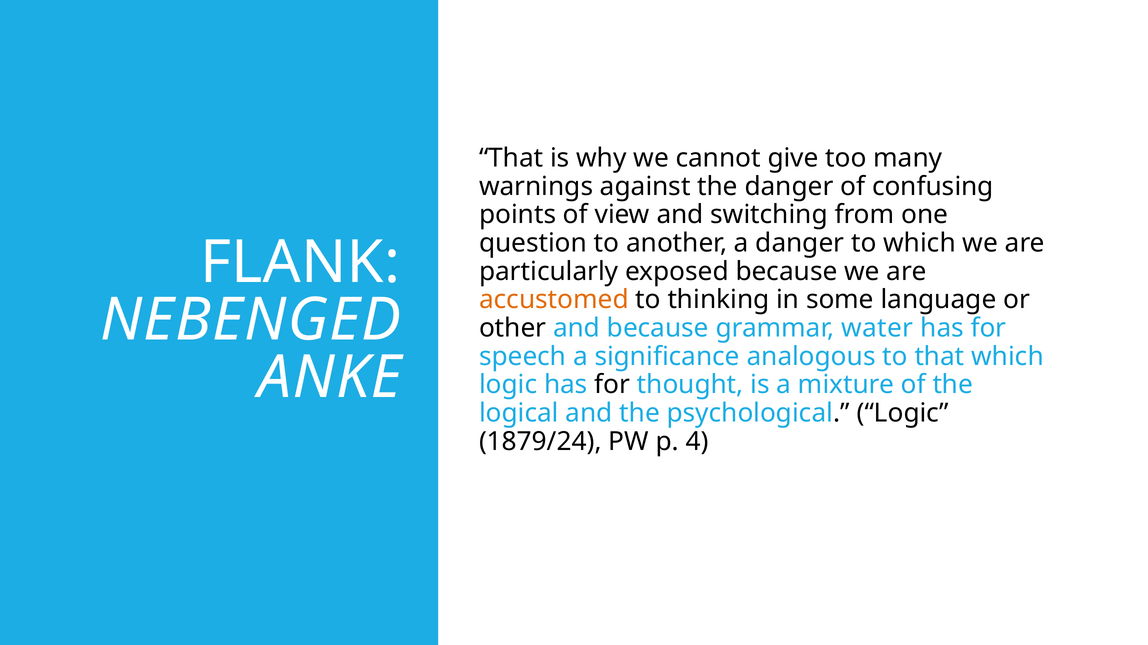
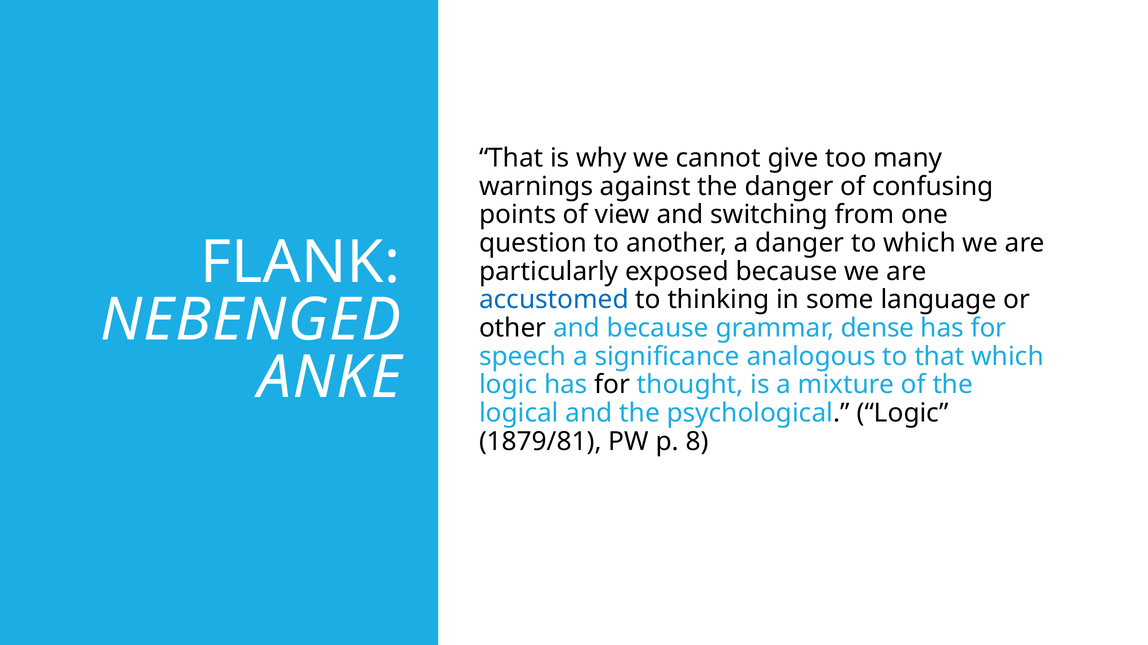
accustomed colour: orange -> blue
water: water -> dense
1879/24: 1879/24 -> 1879/81
4: 4 -> 8
